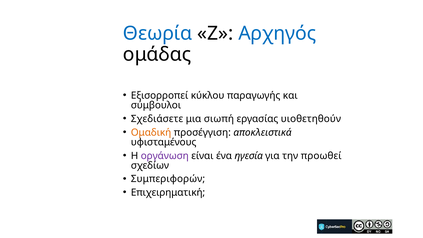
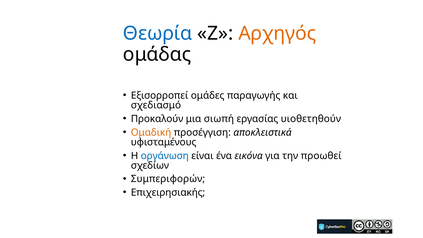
Αρχηγός colour: blue -> orange
κύκλου: κύκλου -> ομάδες
σύμβουλοι: σύμβουλοι -> σχεδιασμό
Σχεδιάσετε: Σχεδιάσετε -> Προκαλούν
οργάνωση colour: purple -> blue
ηγεσία: ηγεσία -> εικόνα
Επιχειρηματική: Επιχειρηματική -> Επιχειρησιακής
